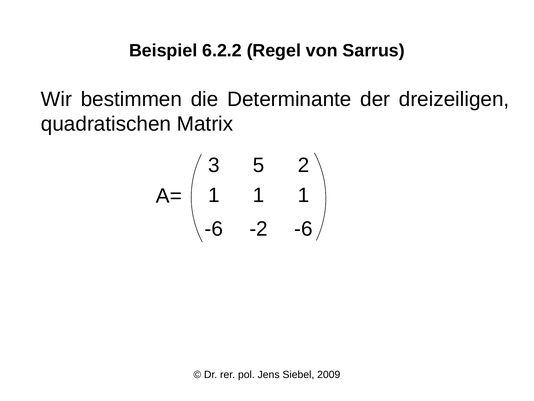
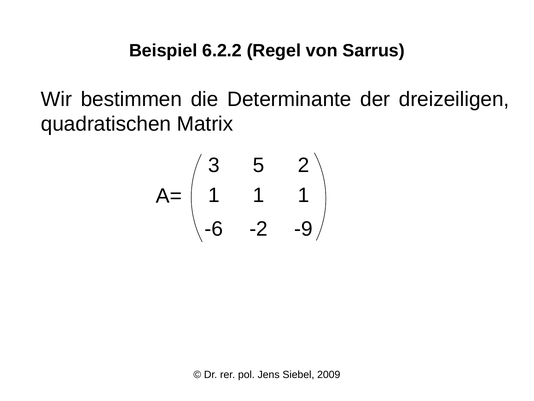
-2 -6: -6 -> -9
